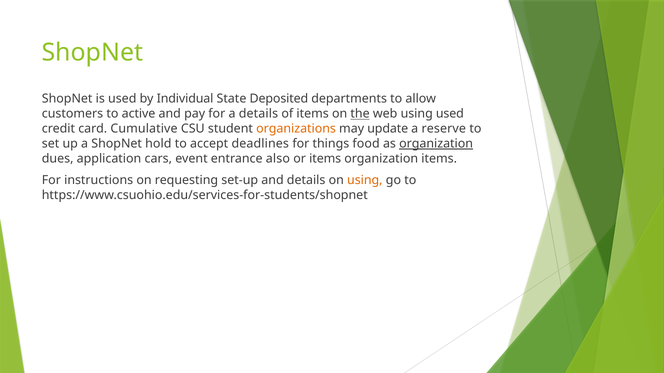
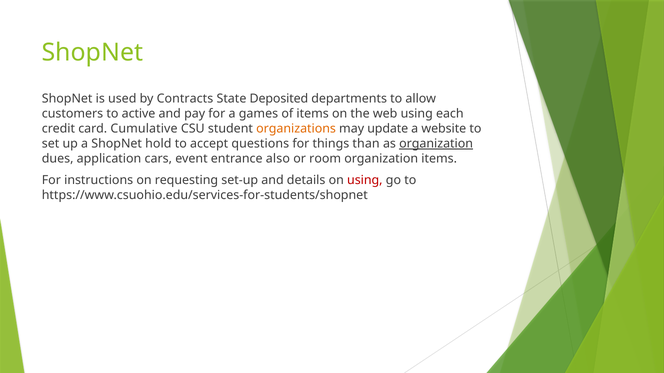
Individual: Individual -> Contracts
a details: details -> games
the underline: present -> none
using used: used -> each
reserve: reserve -> website
deadlines: deadlines -> questions
food: food -> than
or items: items -> room
using at (365, 181) colour: orange -> red
